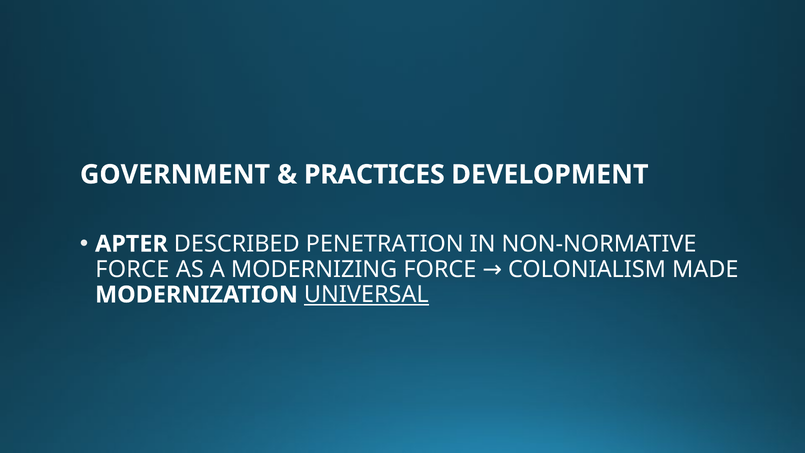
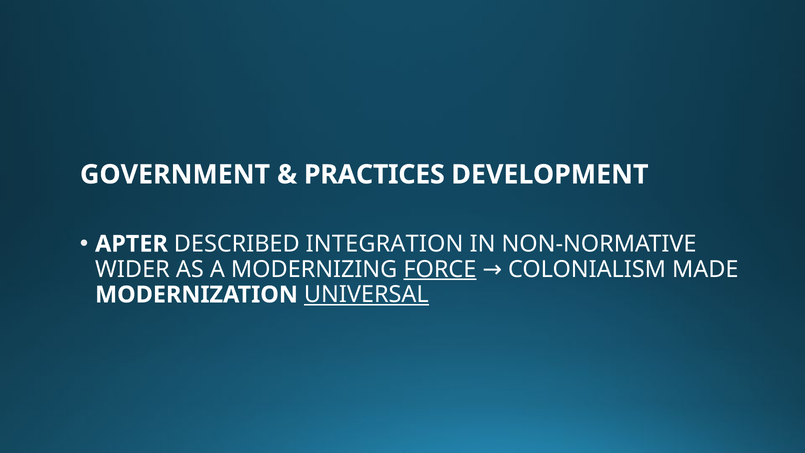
PENETRATION: PENETRATION -> INTEGRATION
FORCE at (132, 269): FORCE -> WIDER
FORCE at (440, 269) underline: none -> present
